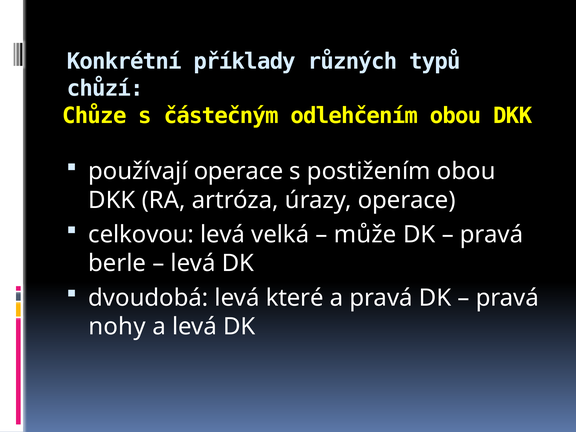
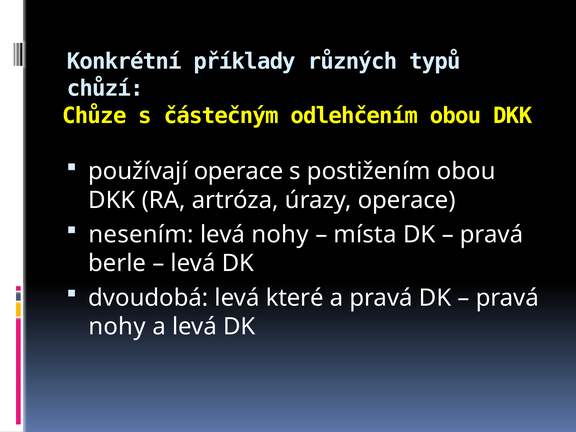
celkovou: celkovou -> nesením
levá velká: velká -> nohy
může: může -> místa
